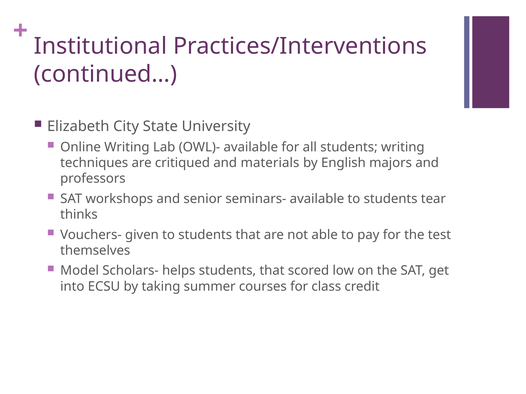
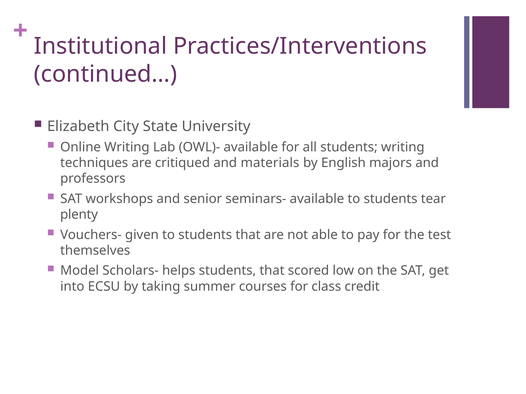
thinks: thinks -> plenty
